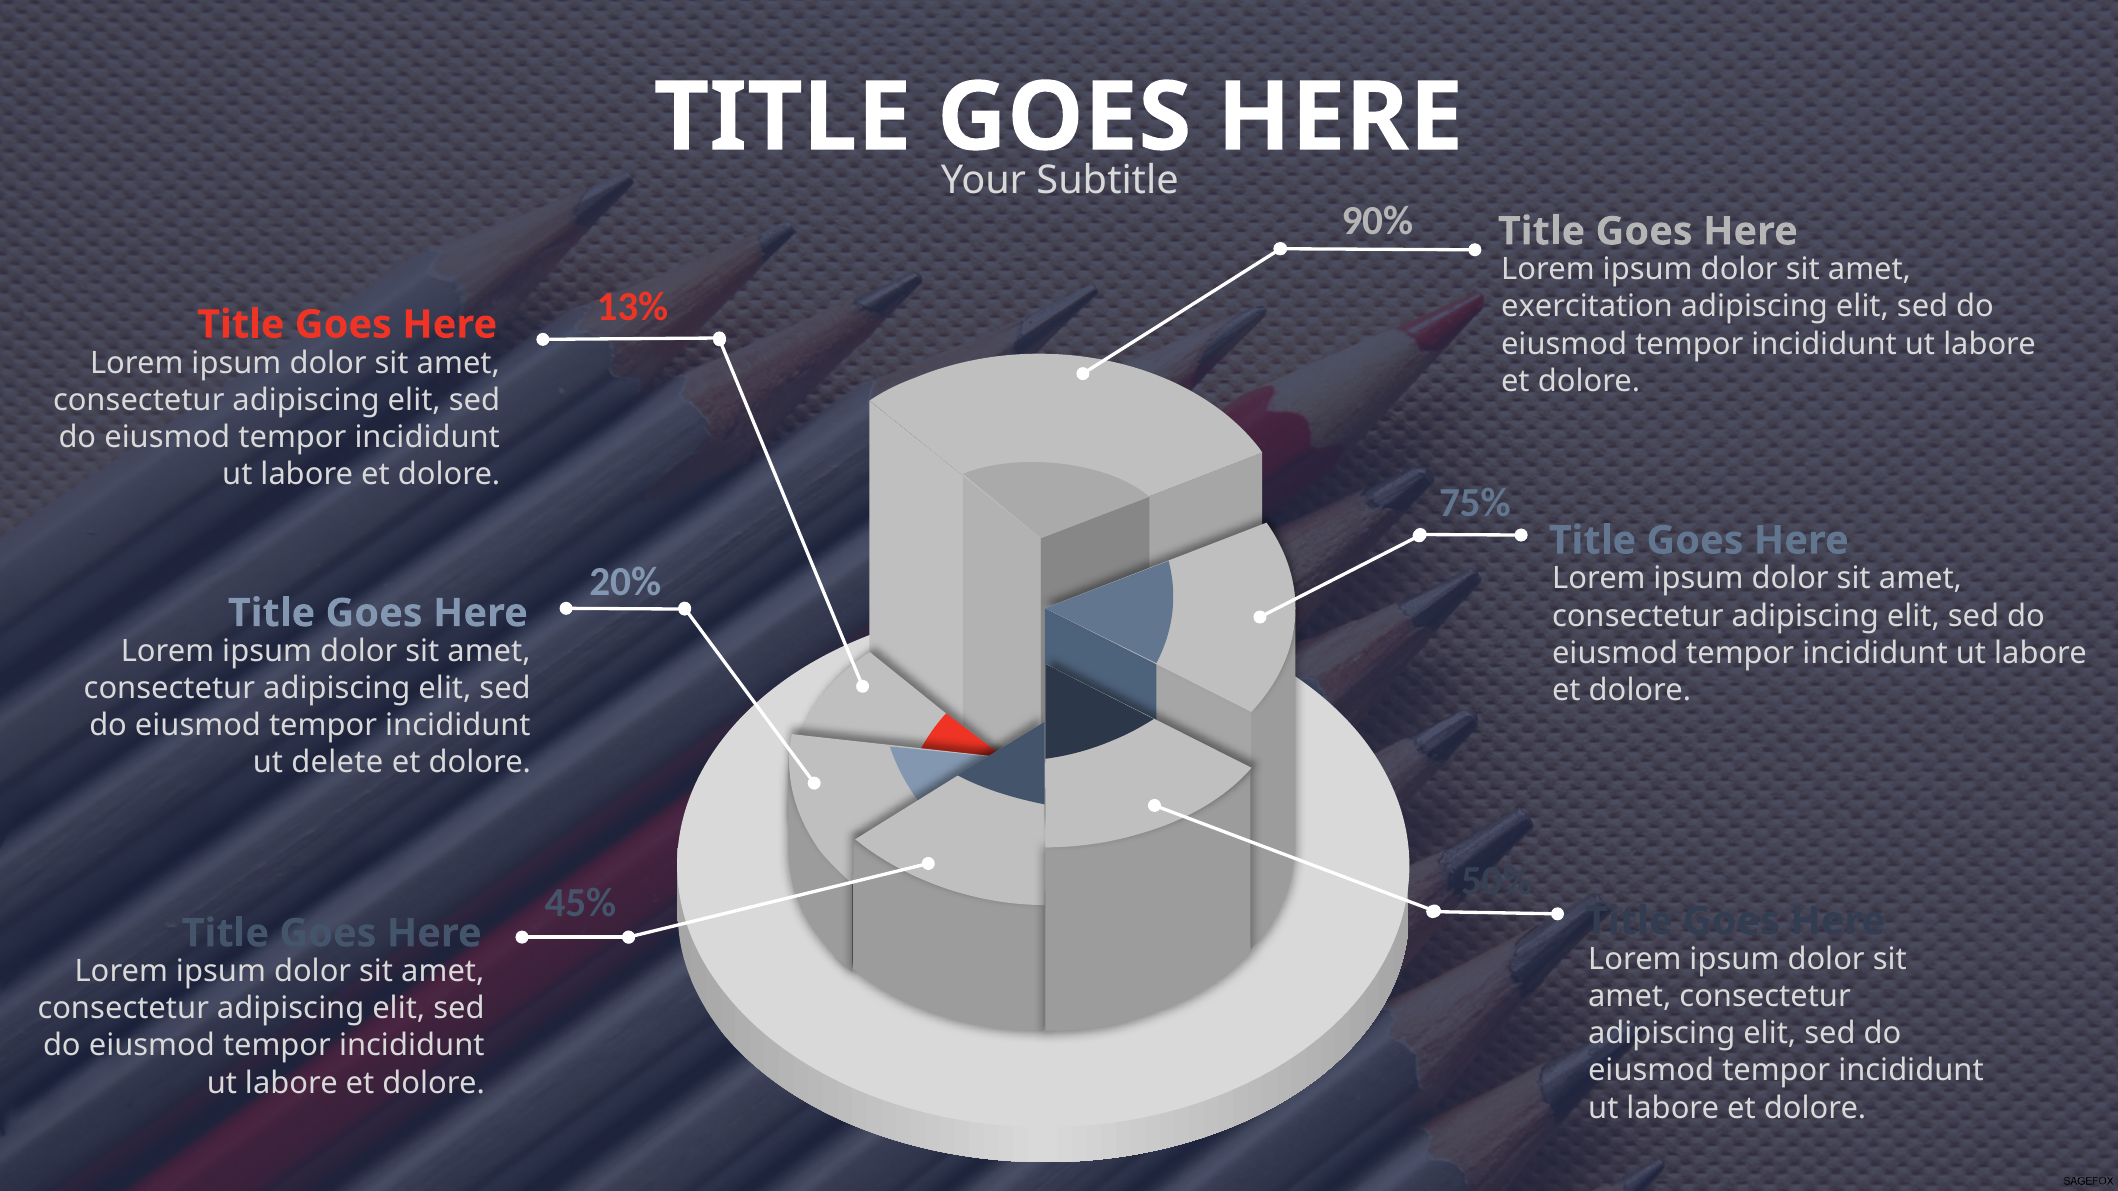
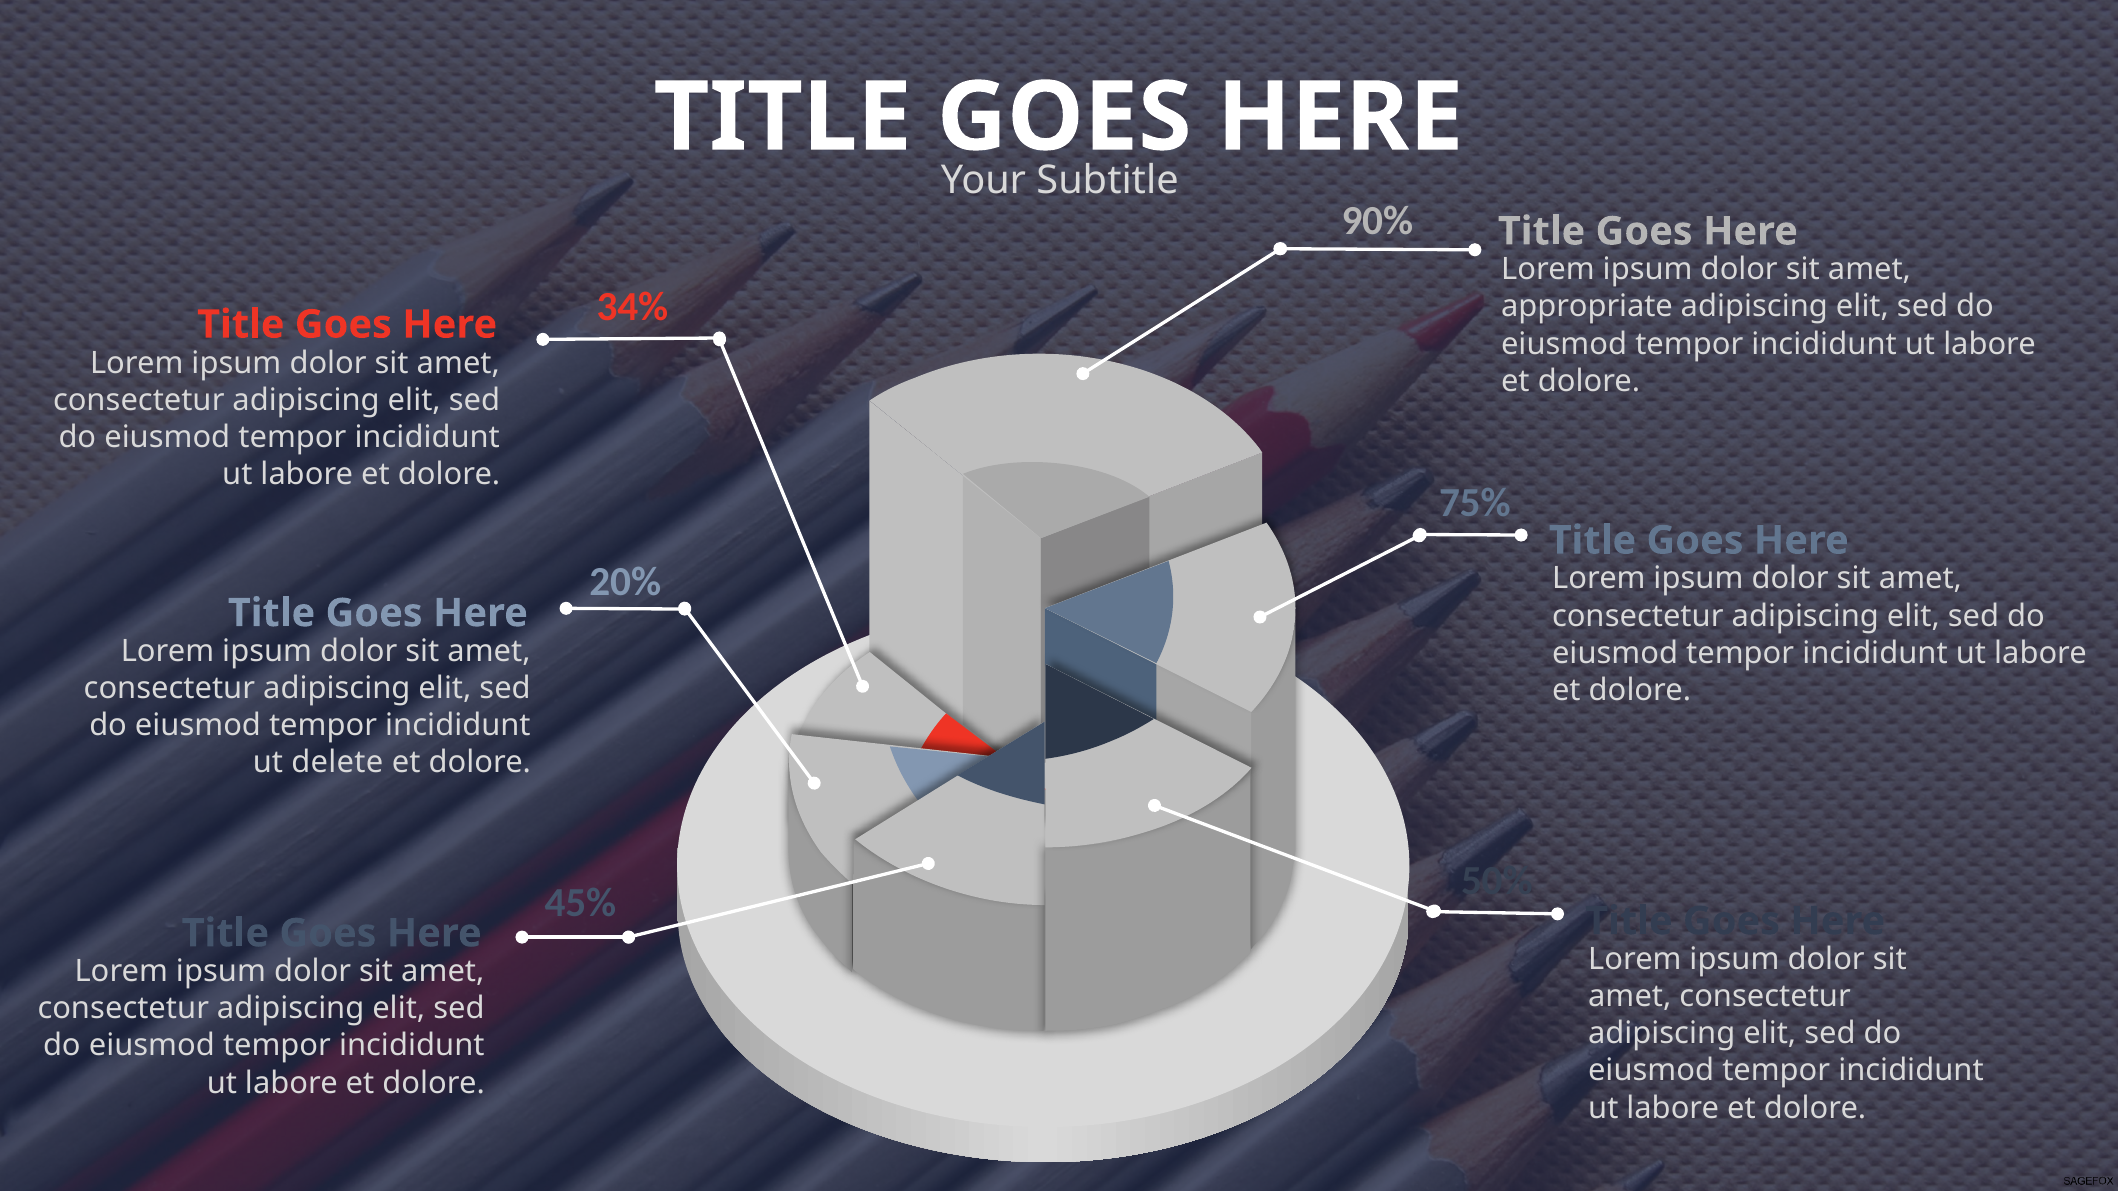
13%: 13% -> 34%
exercitation: exercitation -> appropriate
